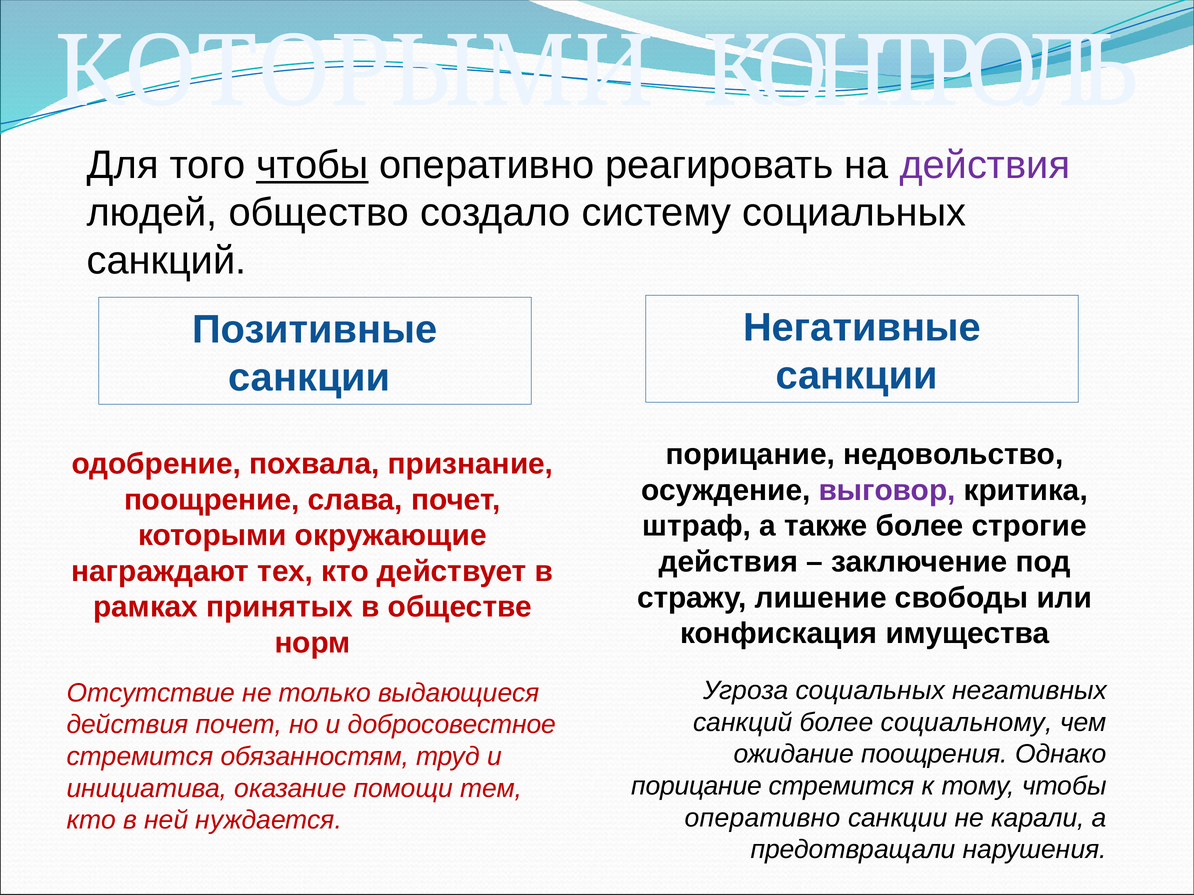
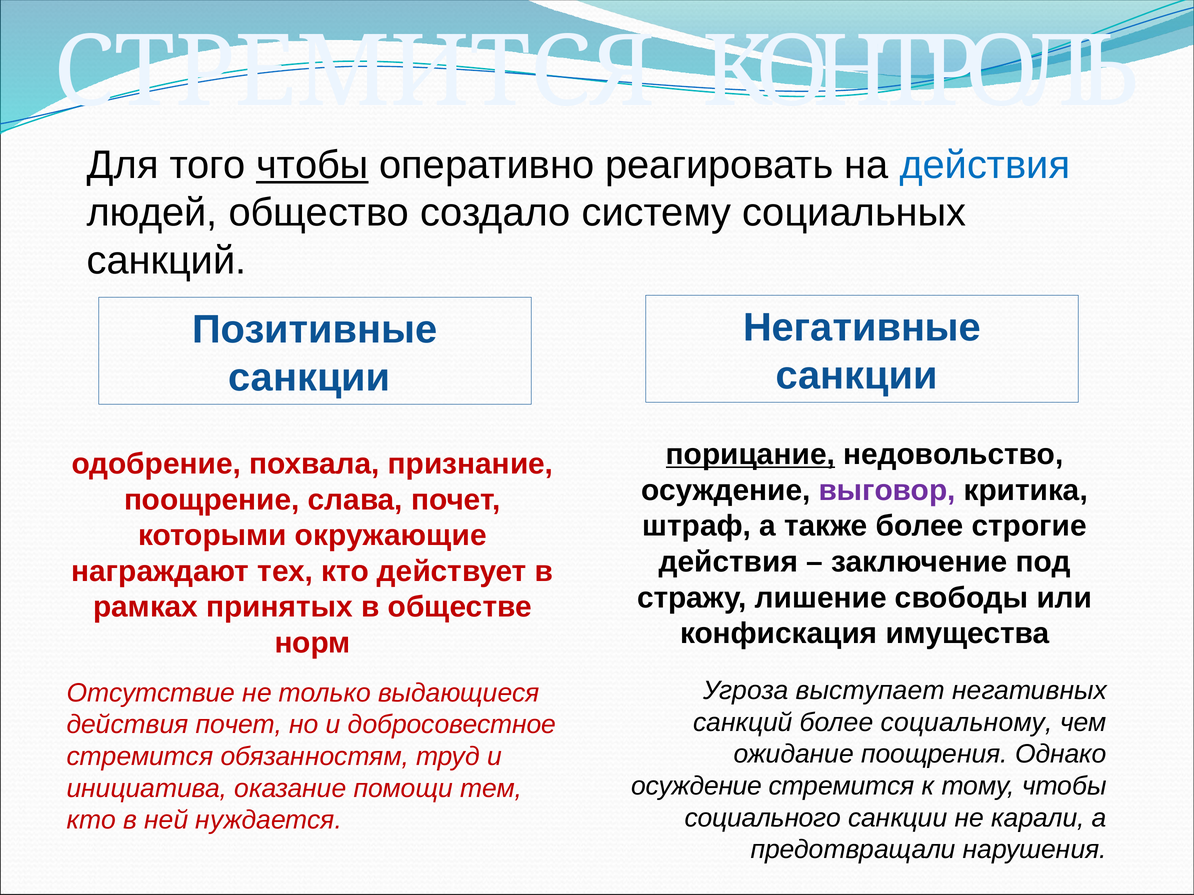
КОТОРЫМИ at (355, 73): КОТОРЫМИ -> СТРЕМИТСЯ
действия at (985, 165) colour: purple -> blue
порицание at (750, 455) underline: none -> present
Угроза социальных: социальных -> выступает
порицание at (697, 786): порицание -> осуждение
оперативно at (763, 818): оперативно -> социального
